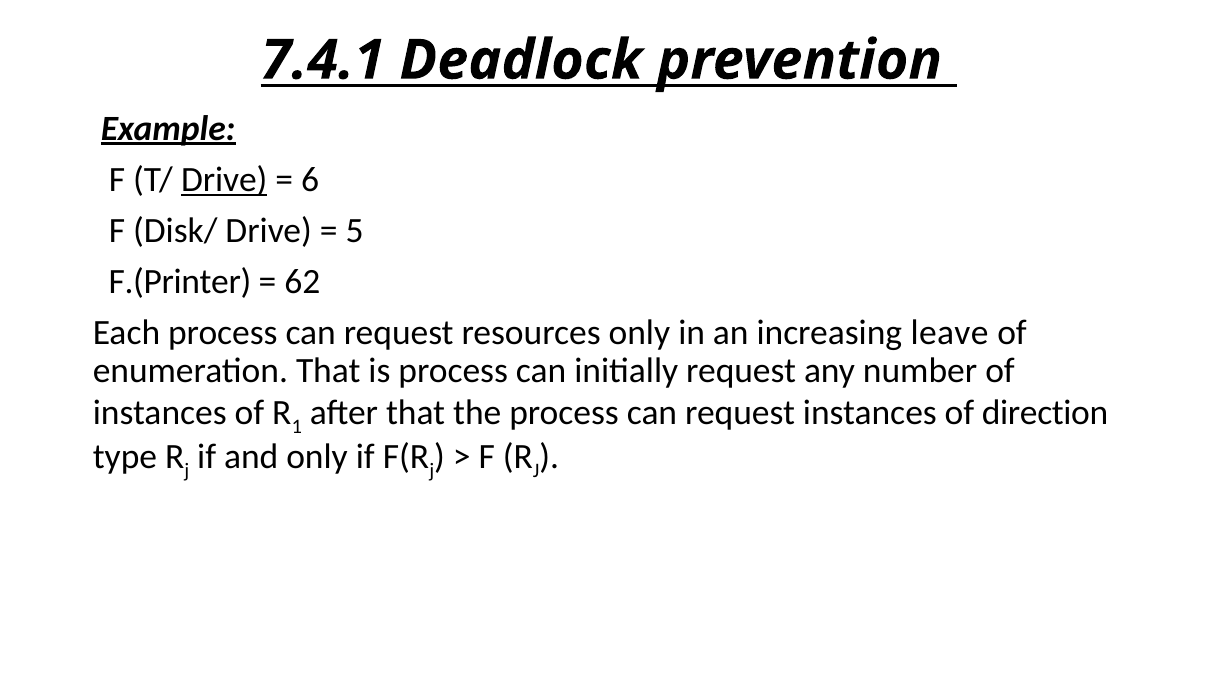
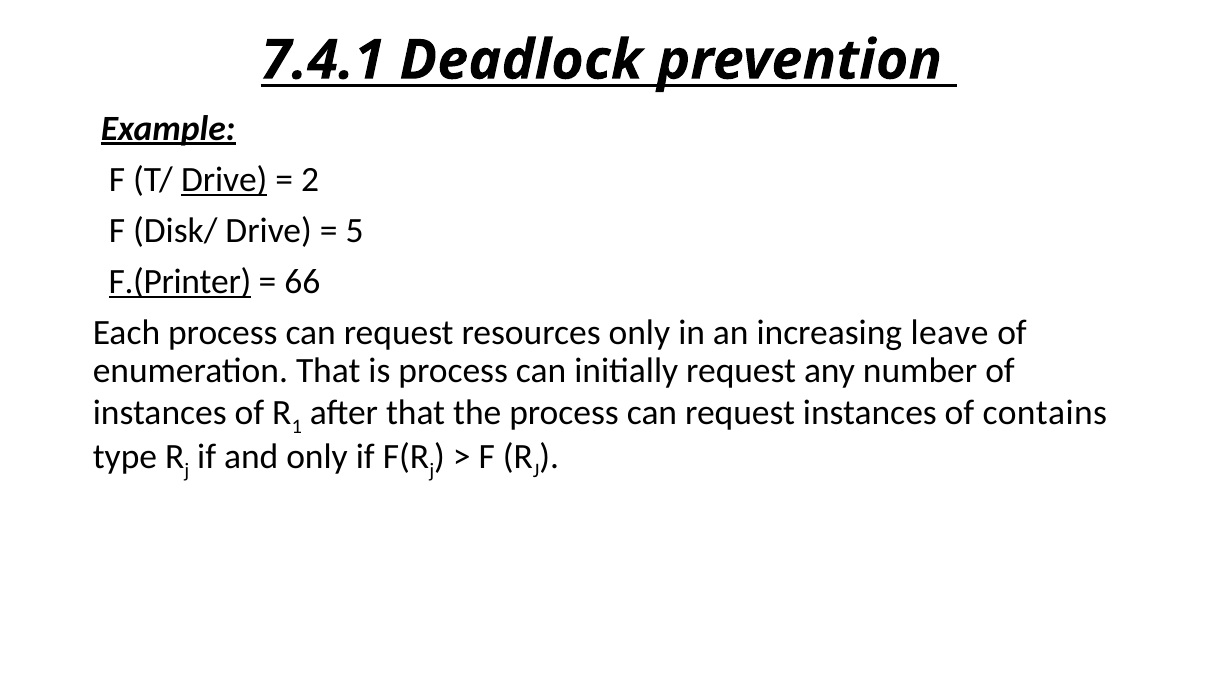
6: 6 -> 2
F.(Printer underline: none -> present
62: 62 -> 66
direction: direction -> contains
